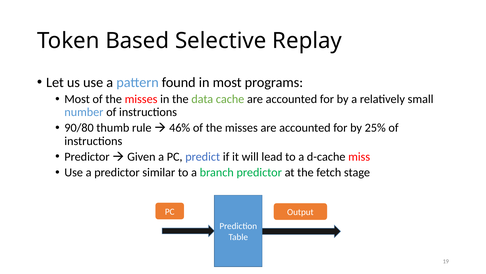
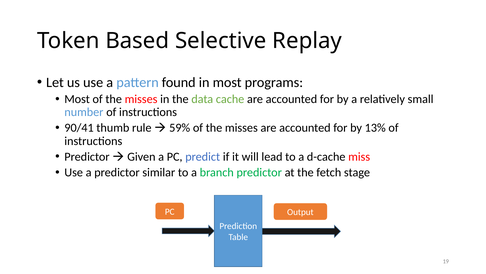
90/80: 90/80 -> 90/41
46%: 46% -> 59%
25%: 25% -> 13%
